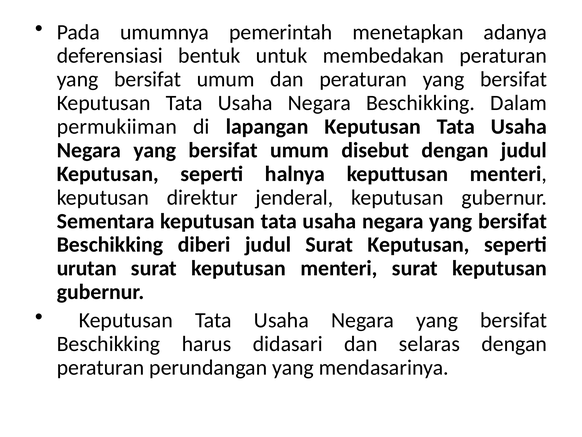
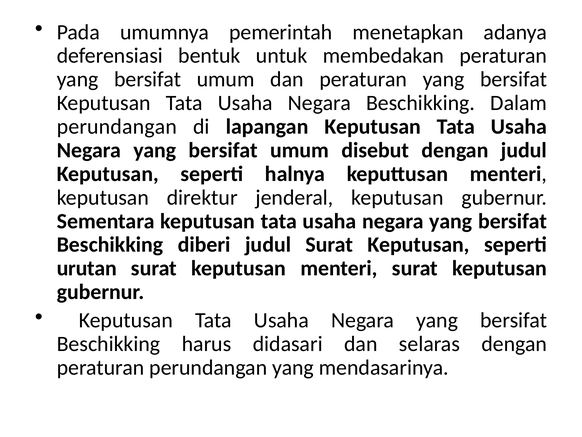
permukiiman at (117, 126): permukiiman -> perundangan
